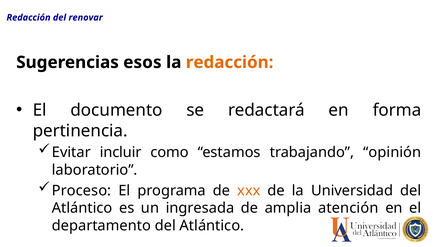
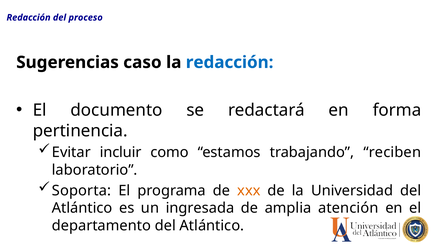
renovar: renovar -> proceso
esos: esos -> caso
redacción at (230, 62) colour: orange -> blue
opinión: opinión -> reciben
Proceso: Proceso -> Soporta
